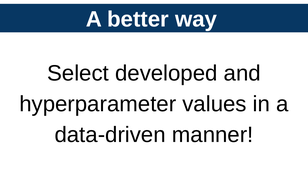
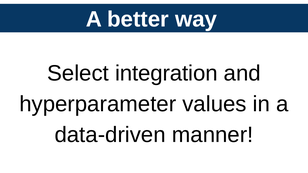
developed: developed -> integration
